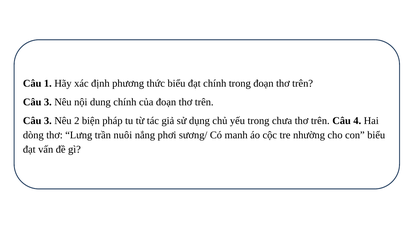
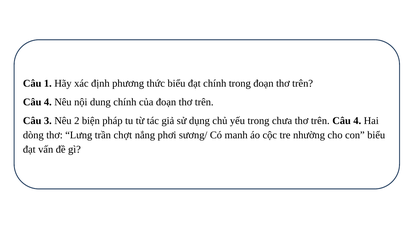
3 at (48, 102): 3 -> 4
nuôi: nuôi -> chợt
